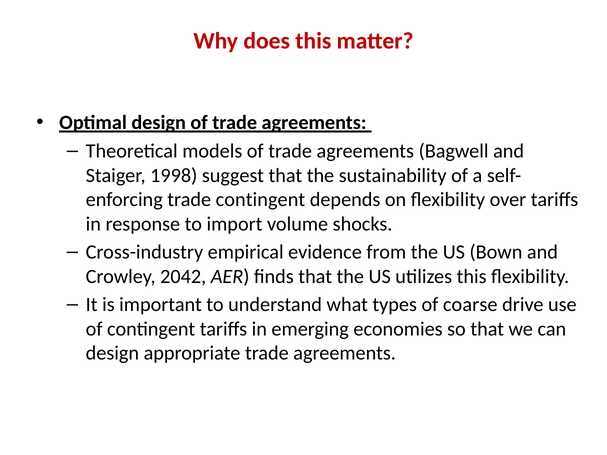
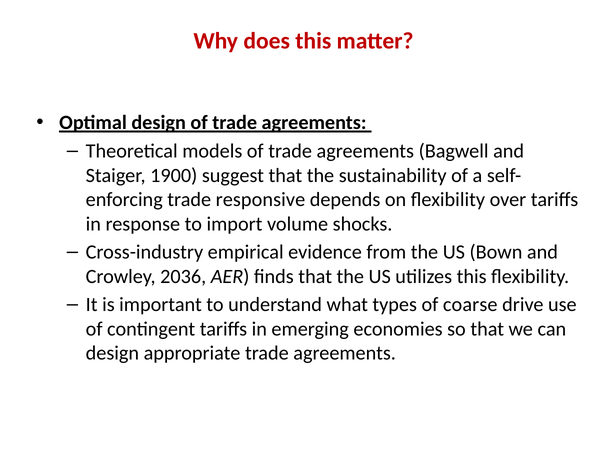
1998: 1998 -> 1900
trade contingent: contingent -> responsive
2042: 2042 -> 2036
